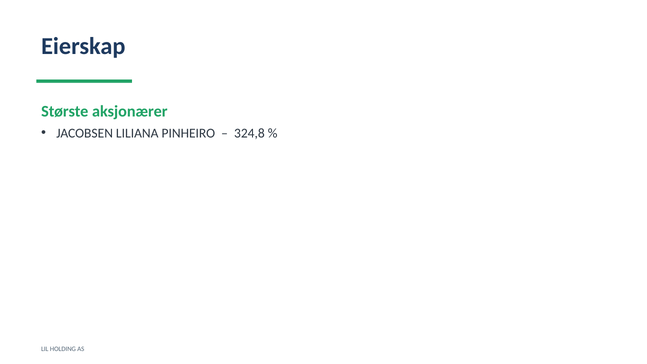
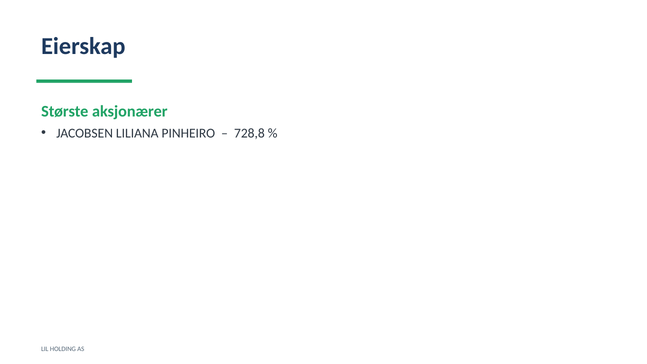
324,8: 324,8 -> 728,8
